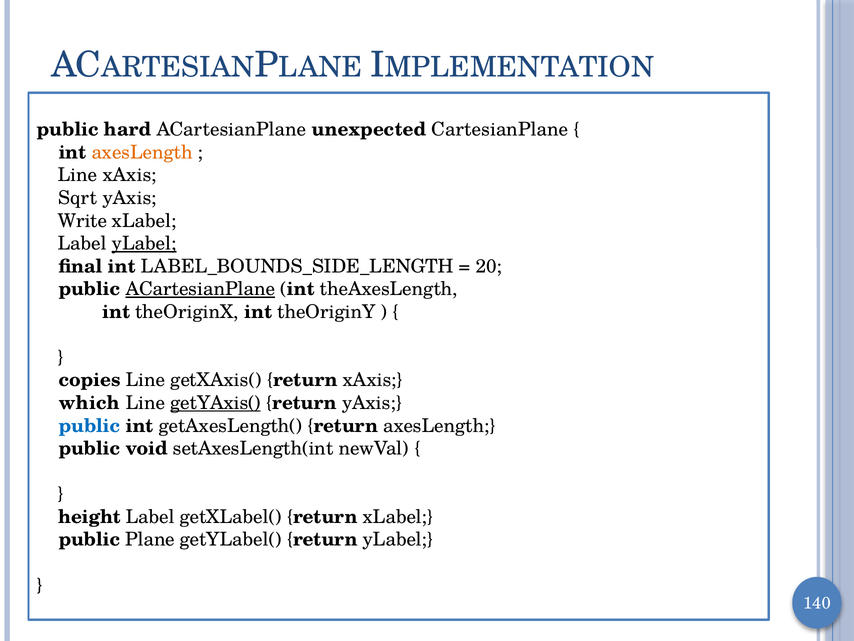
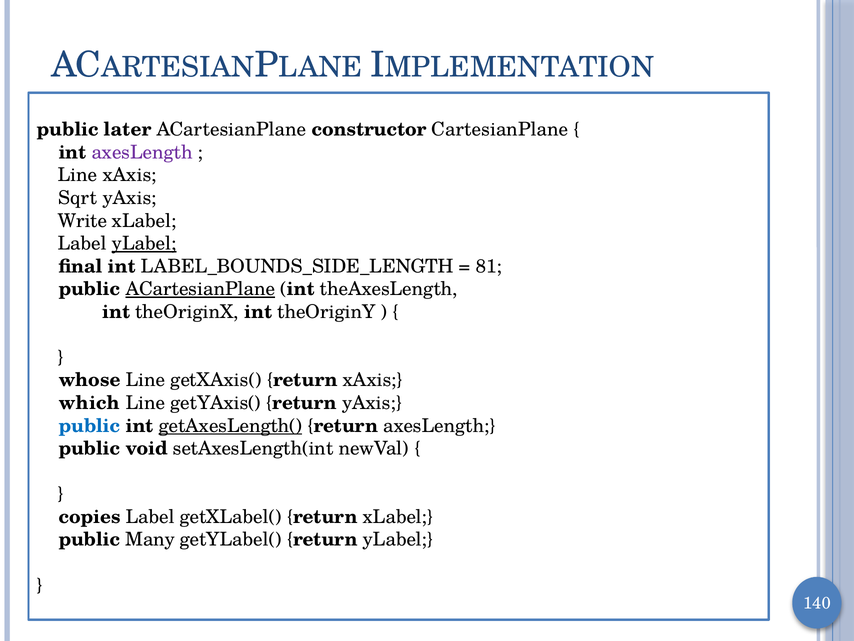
hard: hard -> later
unexpected: unexpected -> constructor
axesLength at (142, 152) colour: orange -> purple
20: 20 -> 81
copies: copies -> whose
getYAxis( underline: present -> none
getAxesLength( underline: none -> present
height: height -> copies
Plane: Plane -> Many
